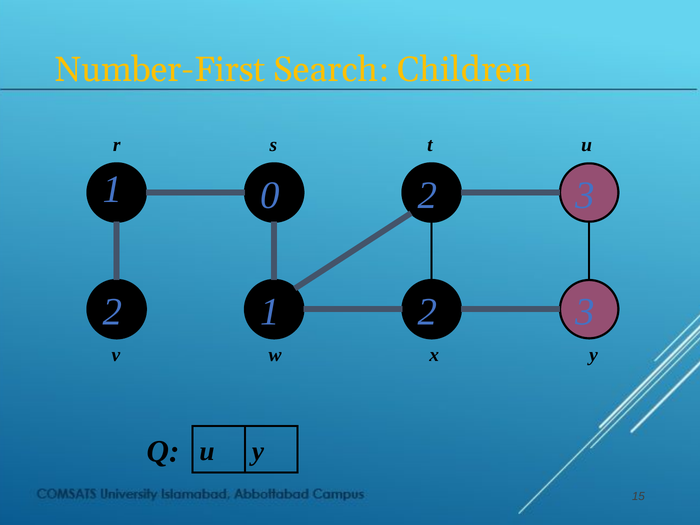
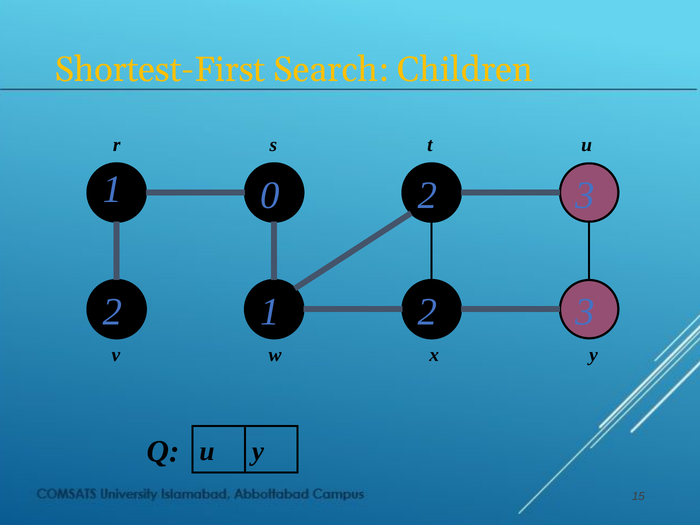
Number-First: Number-First -> Shortest-First
